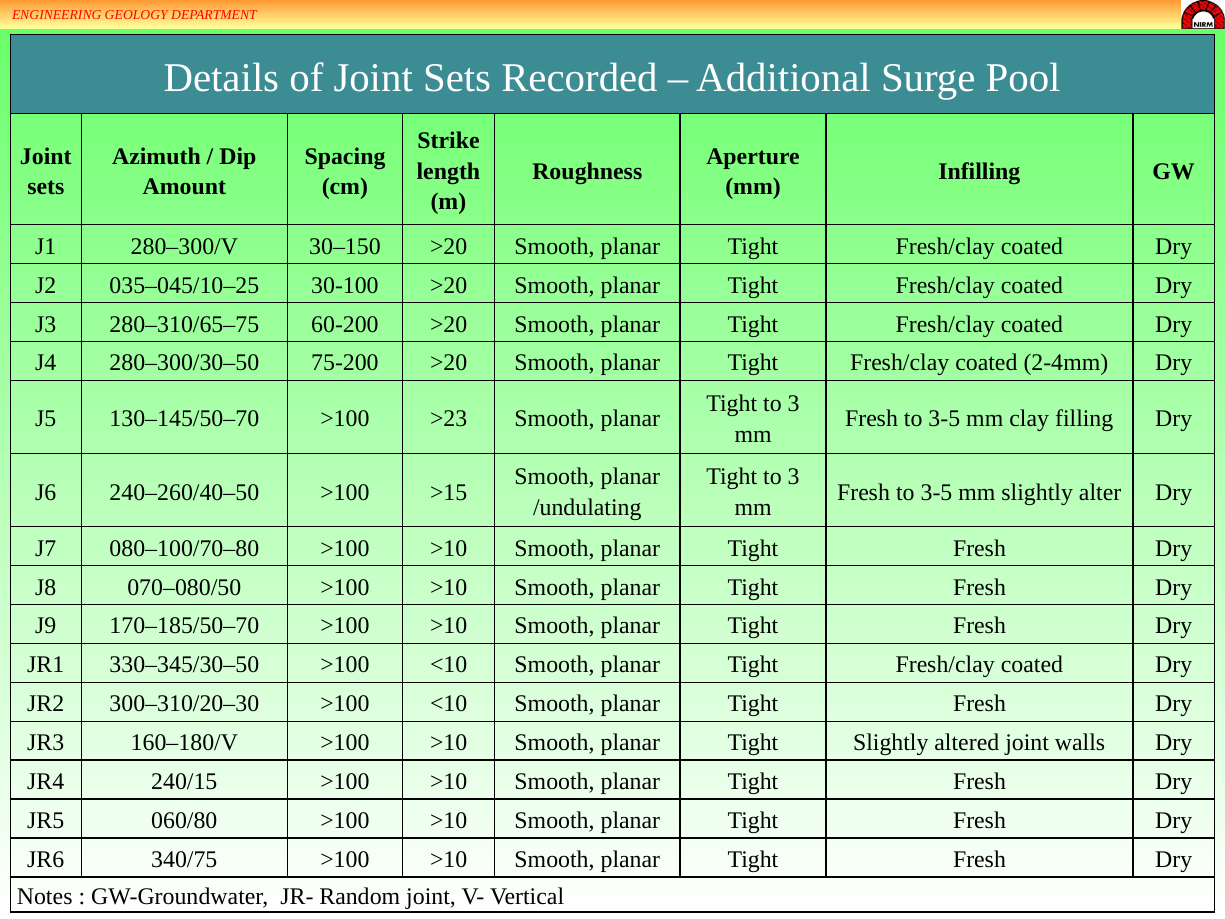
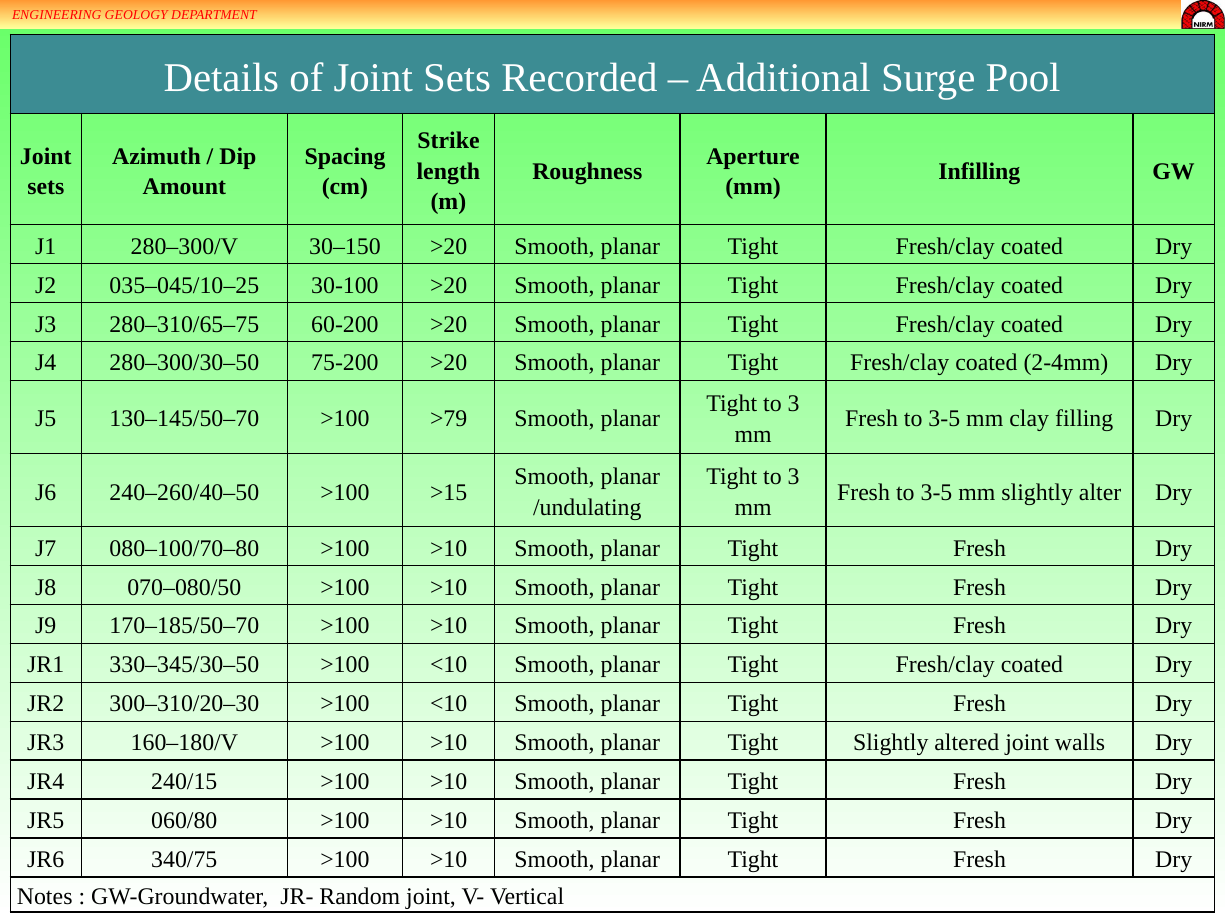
>23: >23 -> >79
